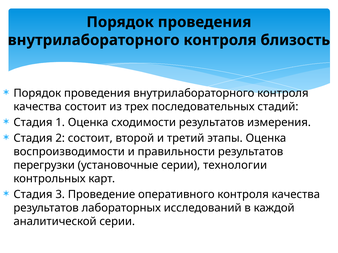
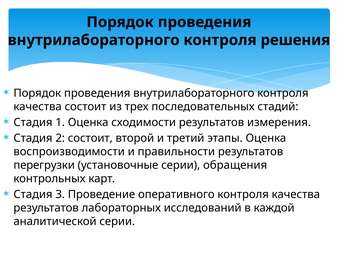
близость: близость -> решения
технологии: технологии -> обращения
